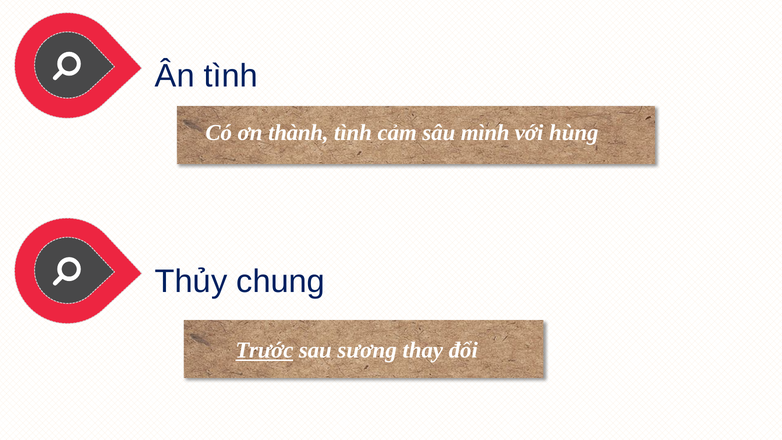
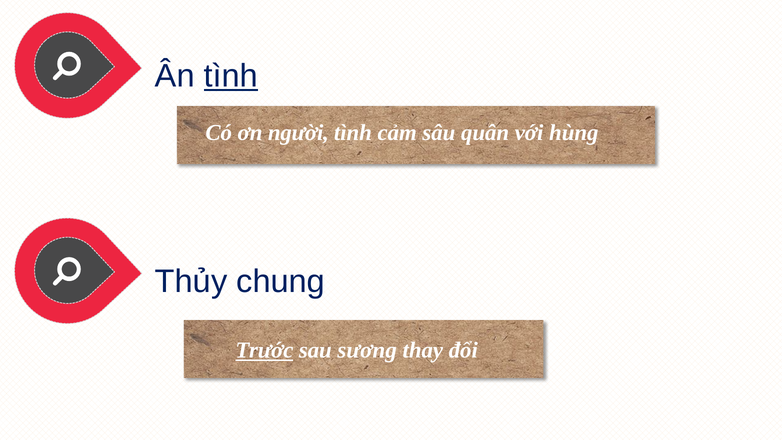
tình at (231, 76) underline: none -> present
thành: thành -> người
mình: mình -> quân
